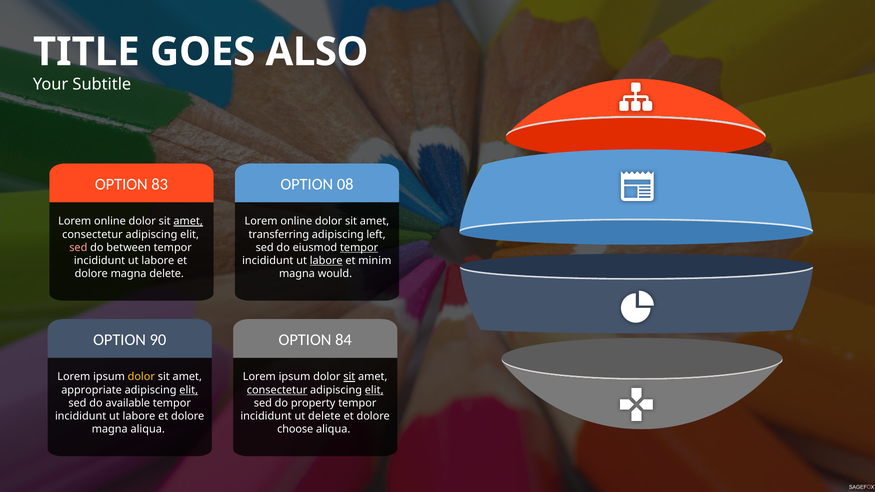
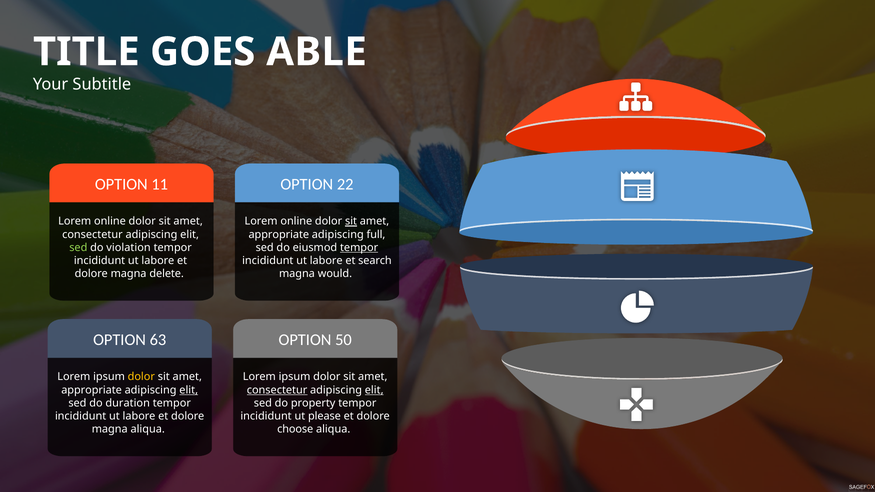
ALSO: ALSO -> ABLE
83: 83 -> 11
08: 08 -> 22
amet at (188, 221) underline: present -> none
sit at (351, 221) underline: none -> present
transferring at (279, 235): transferring -> appropriate
left: left -> full
sed at (78, 248) colour: pink -> light green
between: between -> violation
labore at (326, 261) underline: present -> none
minim: minim -> search
90: 90 -> 63
84: 84 -> 50
sit at (349, 377) underline: present -> none
available: available -> duration
ut delete: delete -> please
